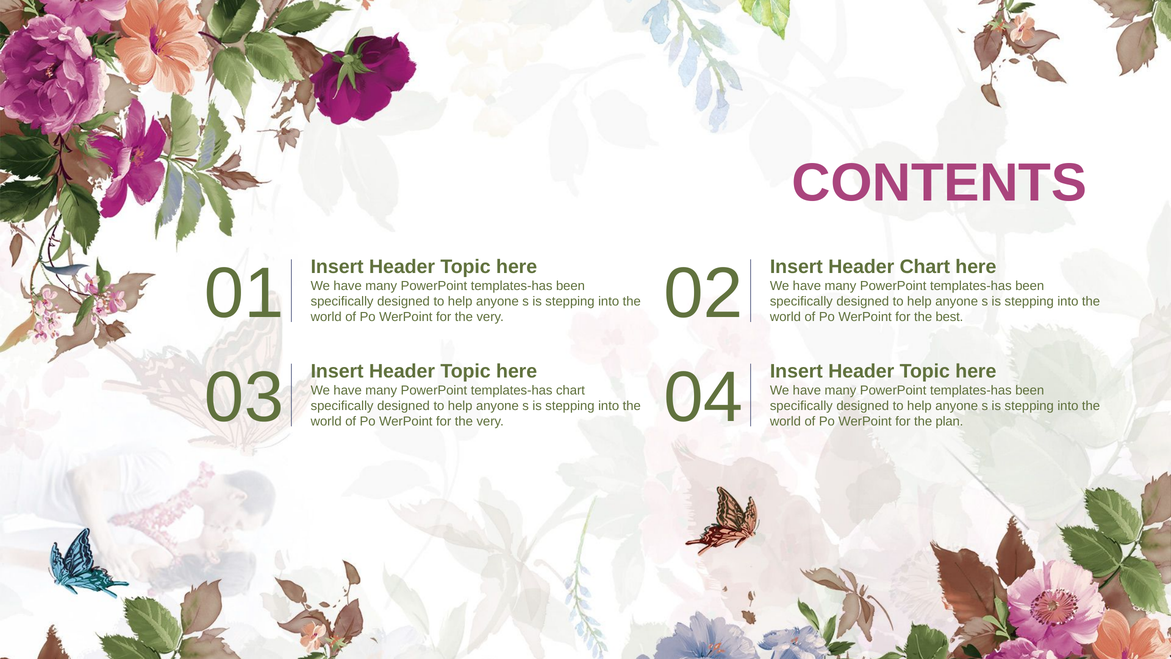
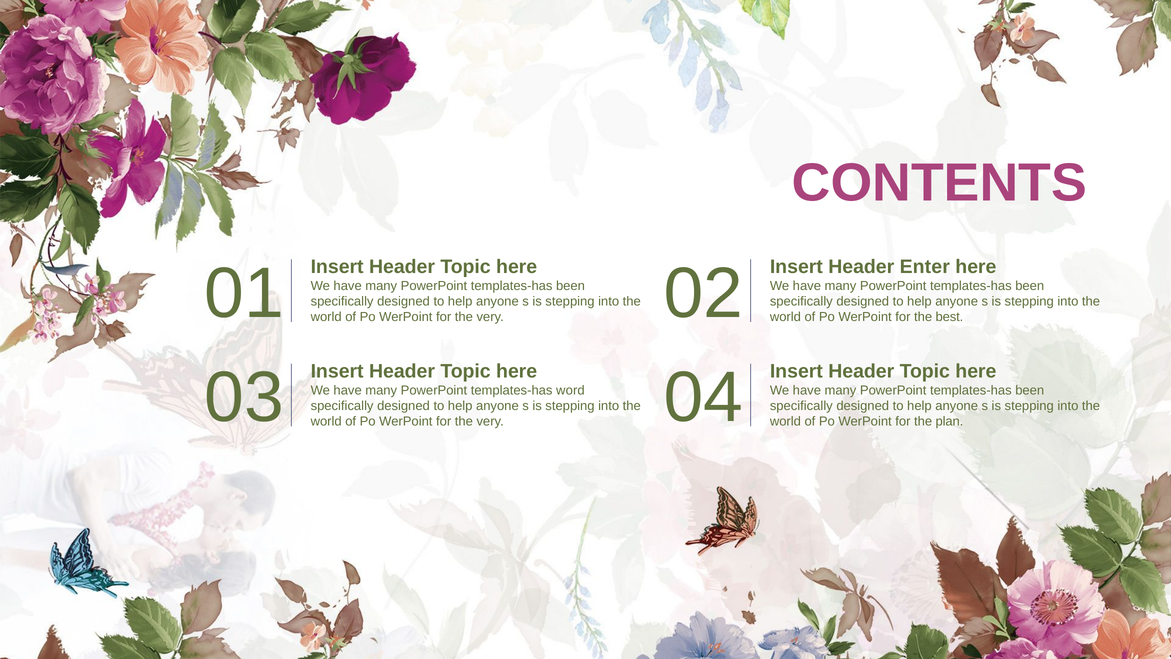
Header Chart: Chart -> Enter
templates-has chart: chart -> word
